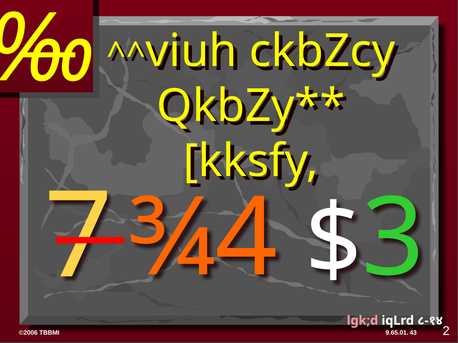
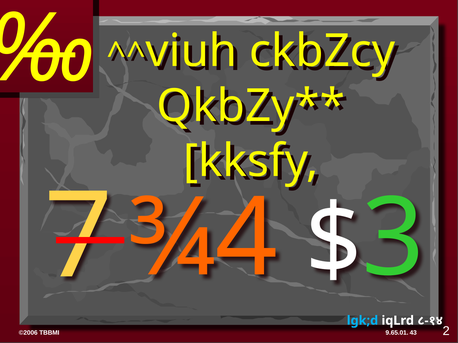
lgk;d colour: pink -> light blue
